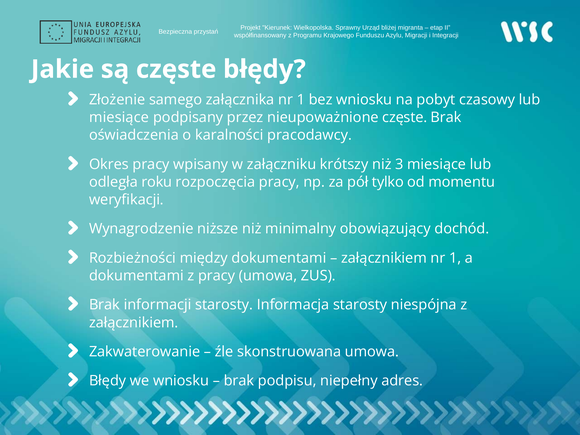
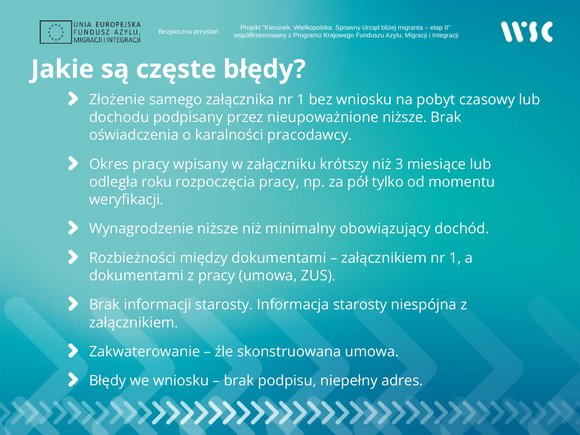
miesiące at (119, 117): miesiące -> dochodu
nieupoważnione częste: częste -> niższe
